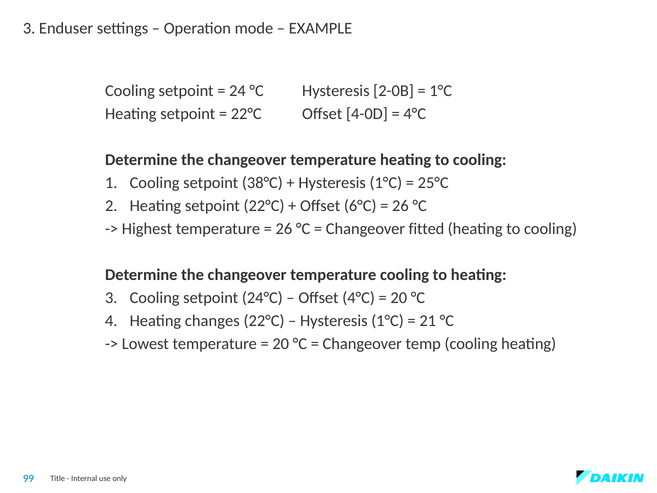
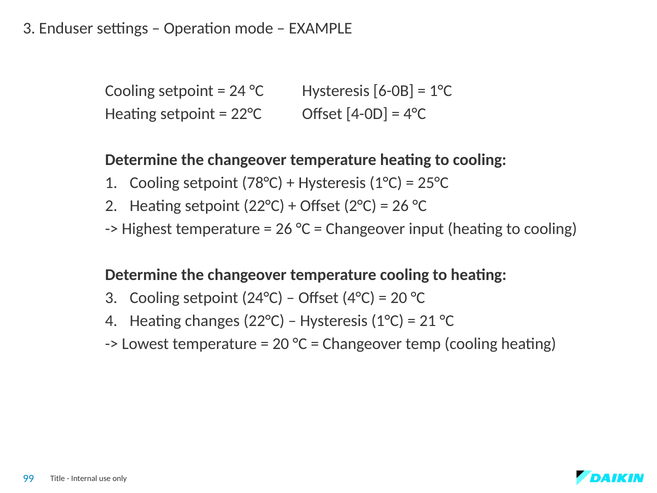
2-0B: 2-0B -> 6-0B
38°C: 38°C -> 78°C
6°C: 6°C -> 2°C
fitted: fitted -> input
